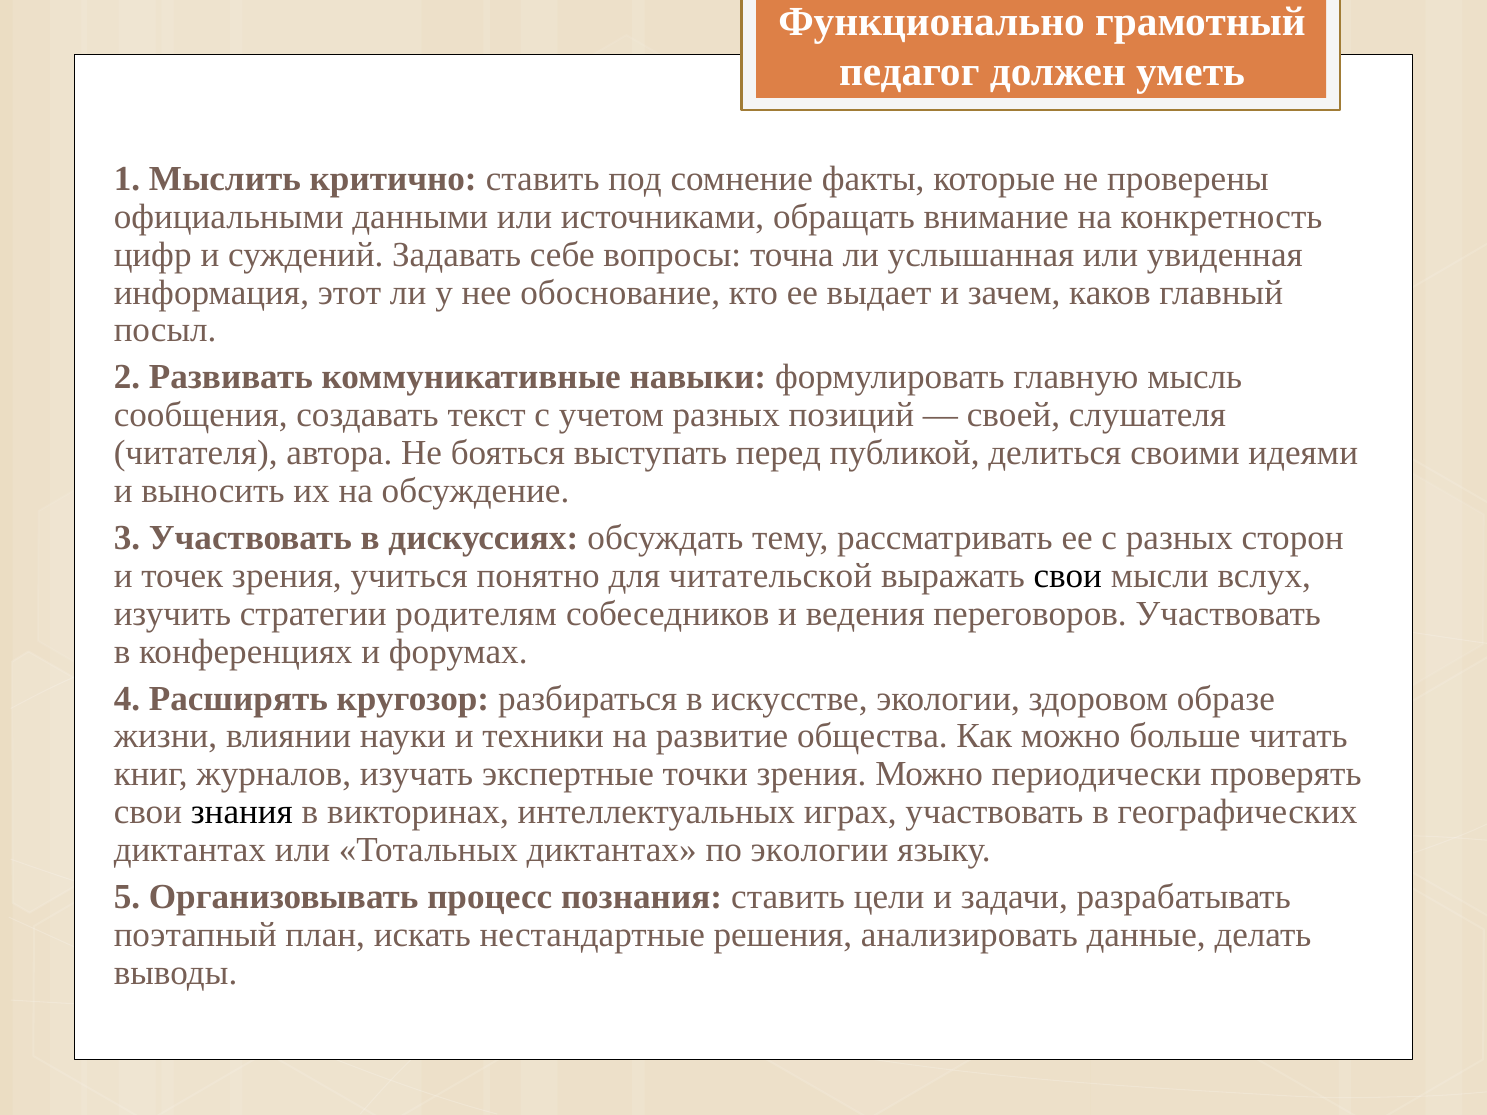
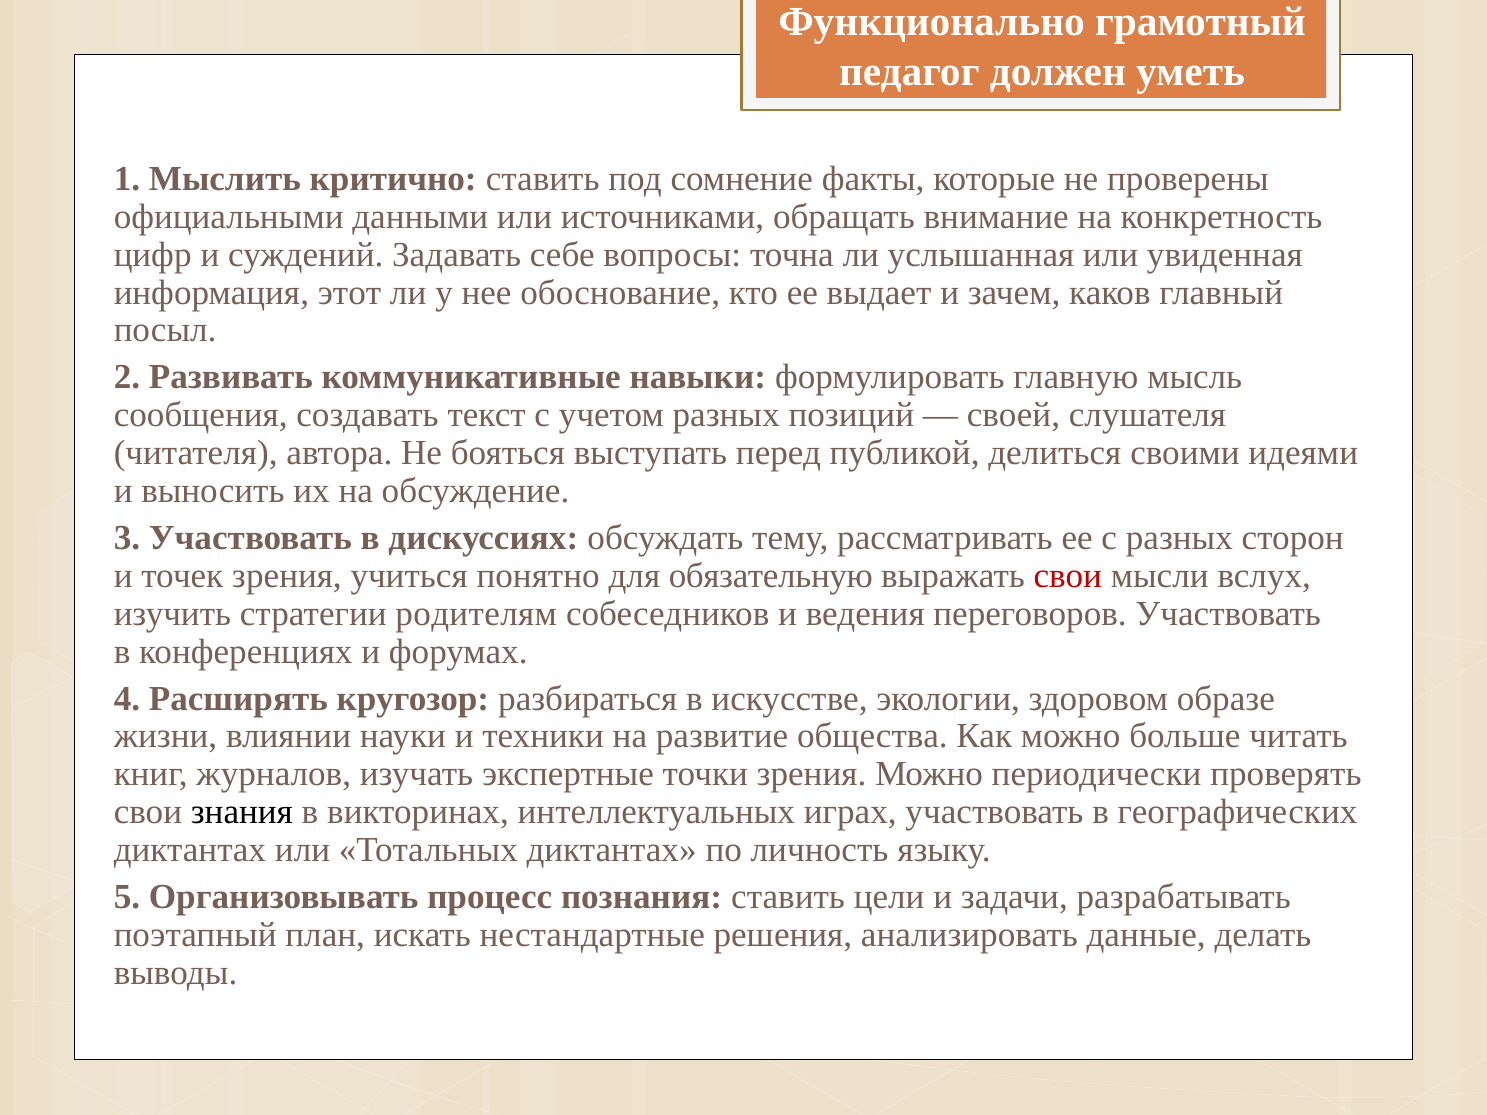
читательской: читательской -> обязательную
свои at (1068, 576) colour: black -> red
по экологии: экологии -> личность
